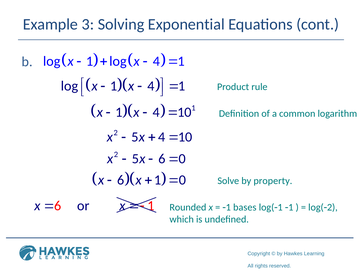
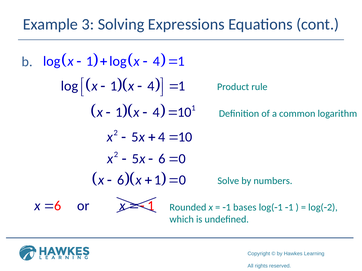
Exponential: Exponential -> Expressions
property: property -> numbers
